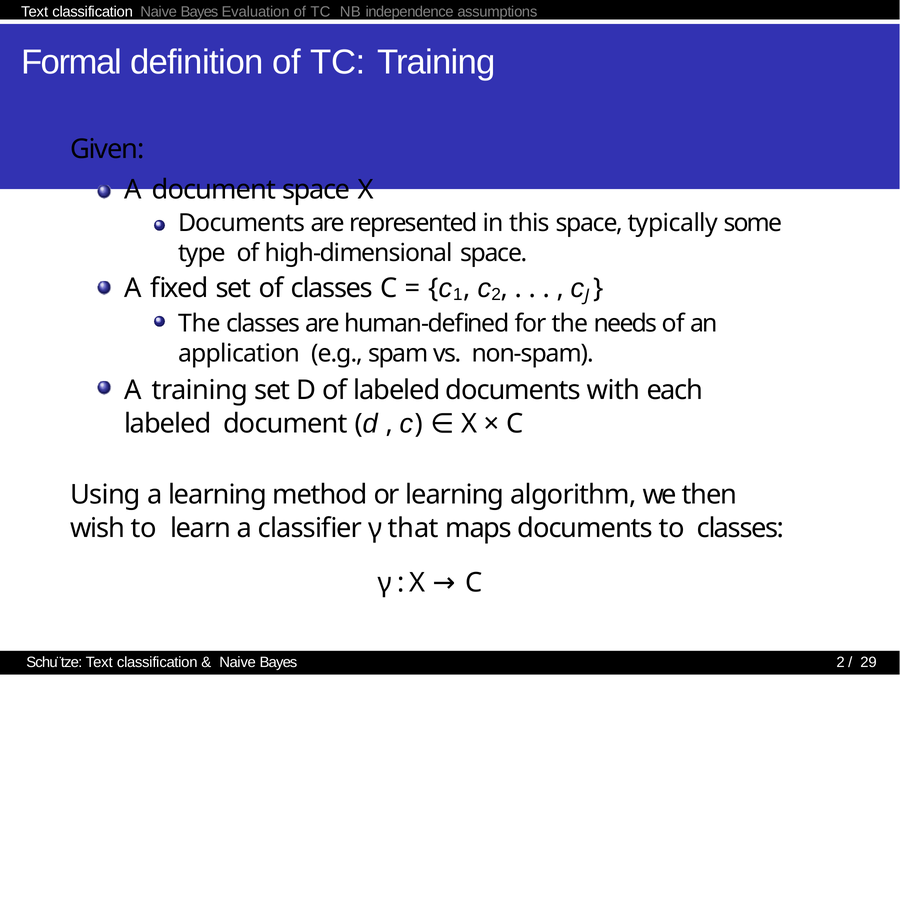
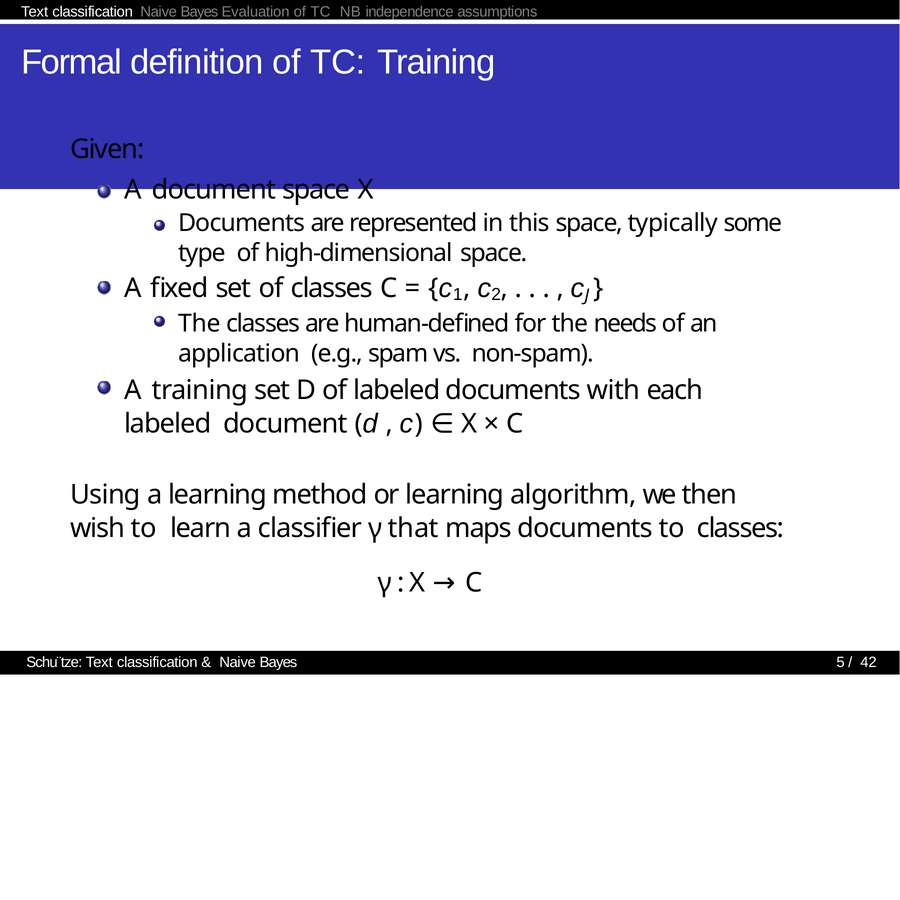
Bayes 2: 2 -> 5
29: 29 -> 42
